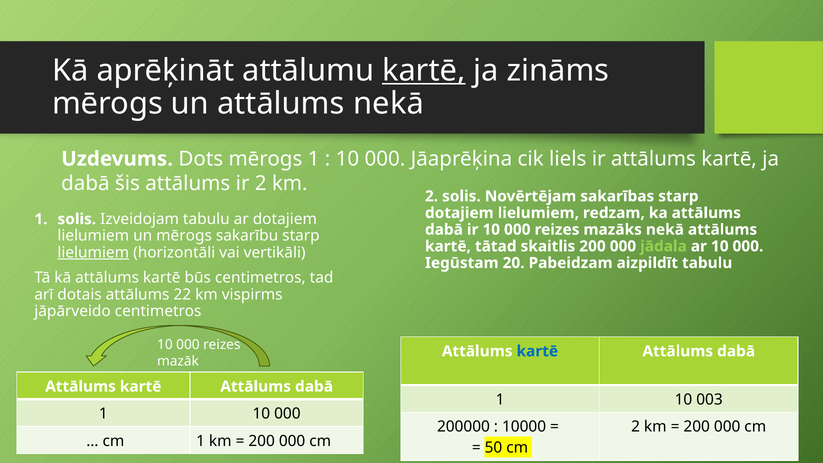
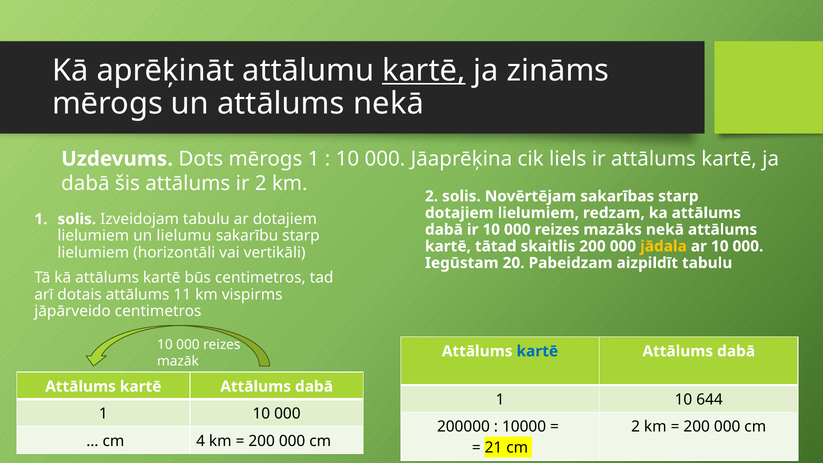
un mērogs: mērogs -> lielumu
jādala colour: light green -> yellow
lielumiem at (93, 252) underline: present -> none
22: 22 -> 11
003: 003 -> 644
cm 1: 1 -> 4
50: 50 -> 21
